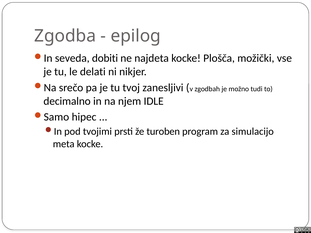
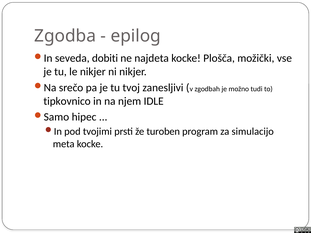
le delati: delati -> nikjer
decimalno: decimalno -> tipkovnico
